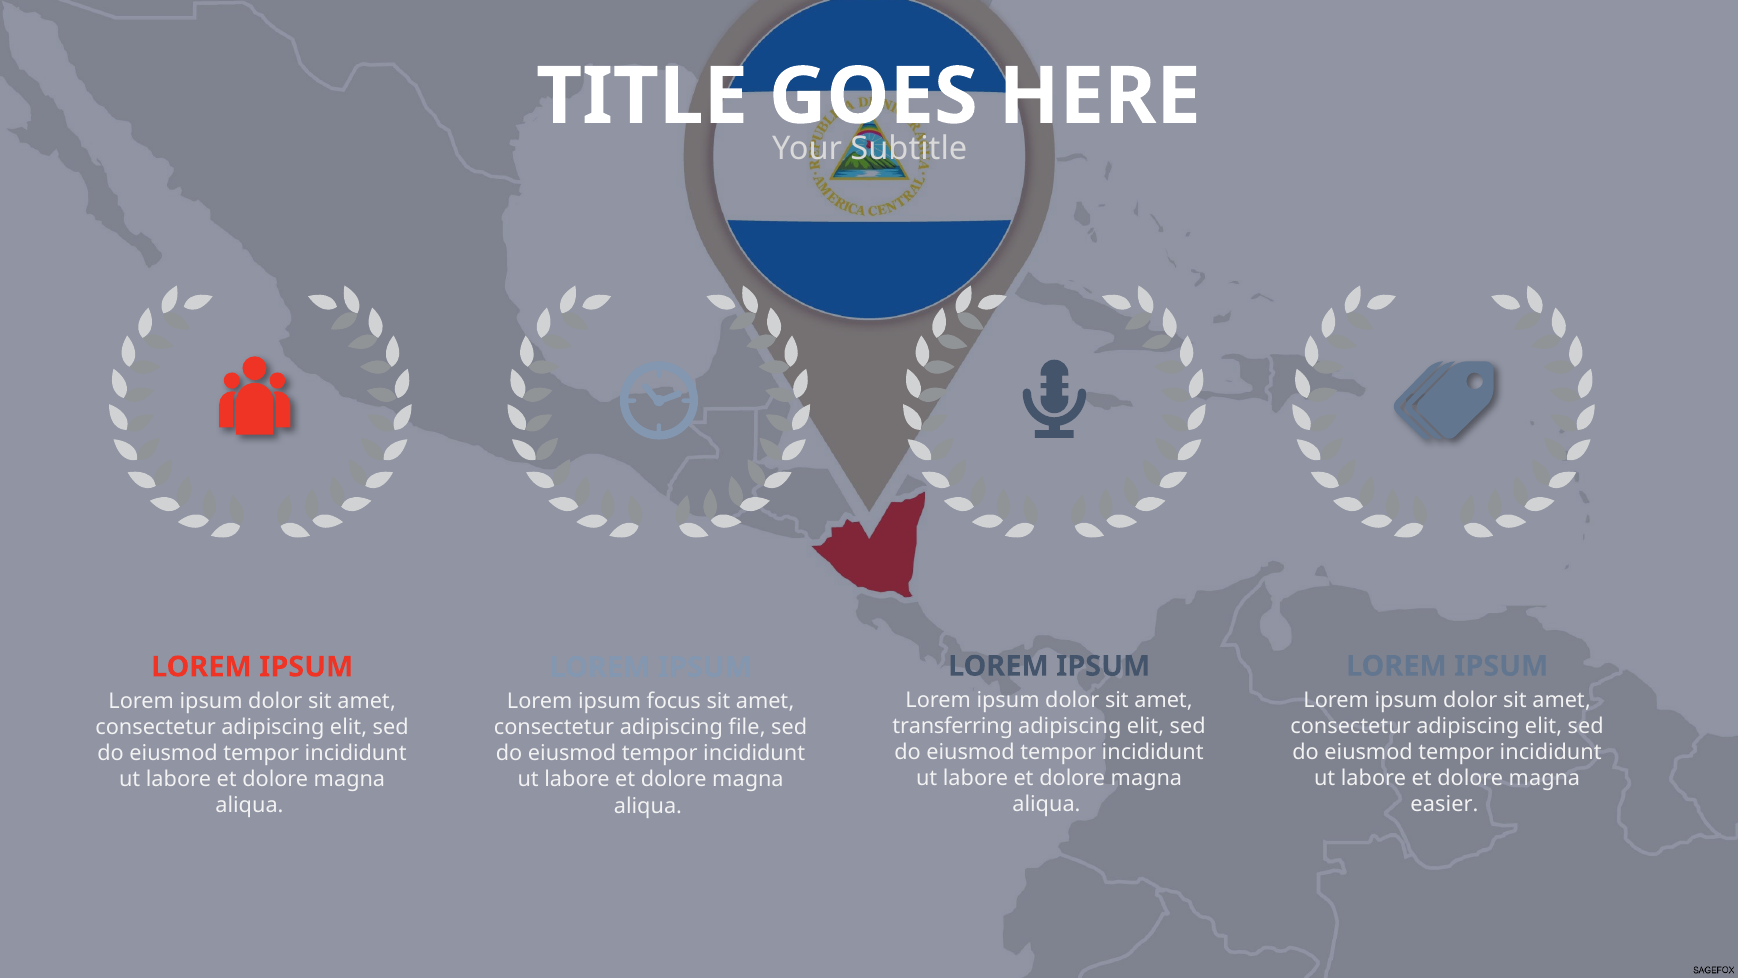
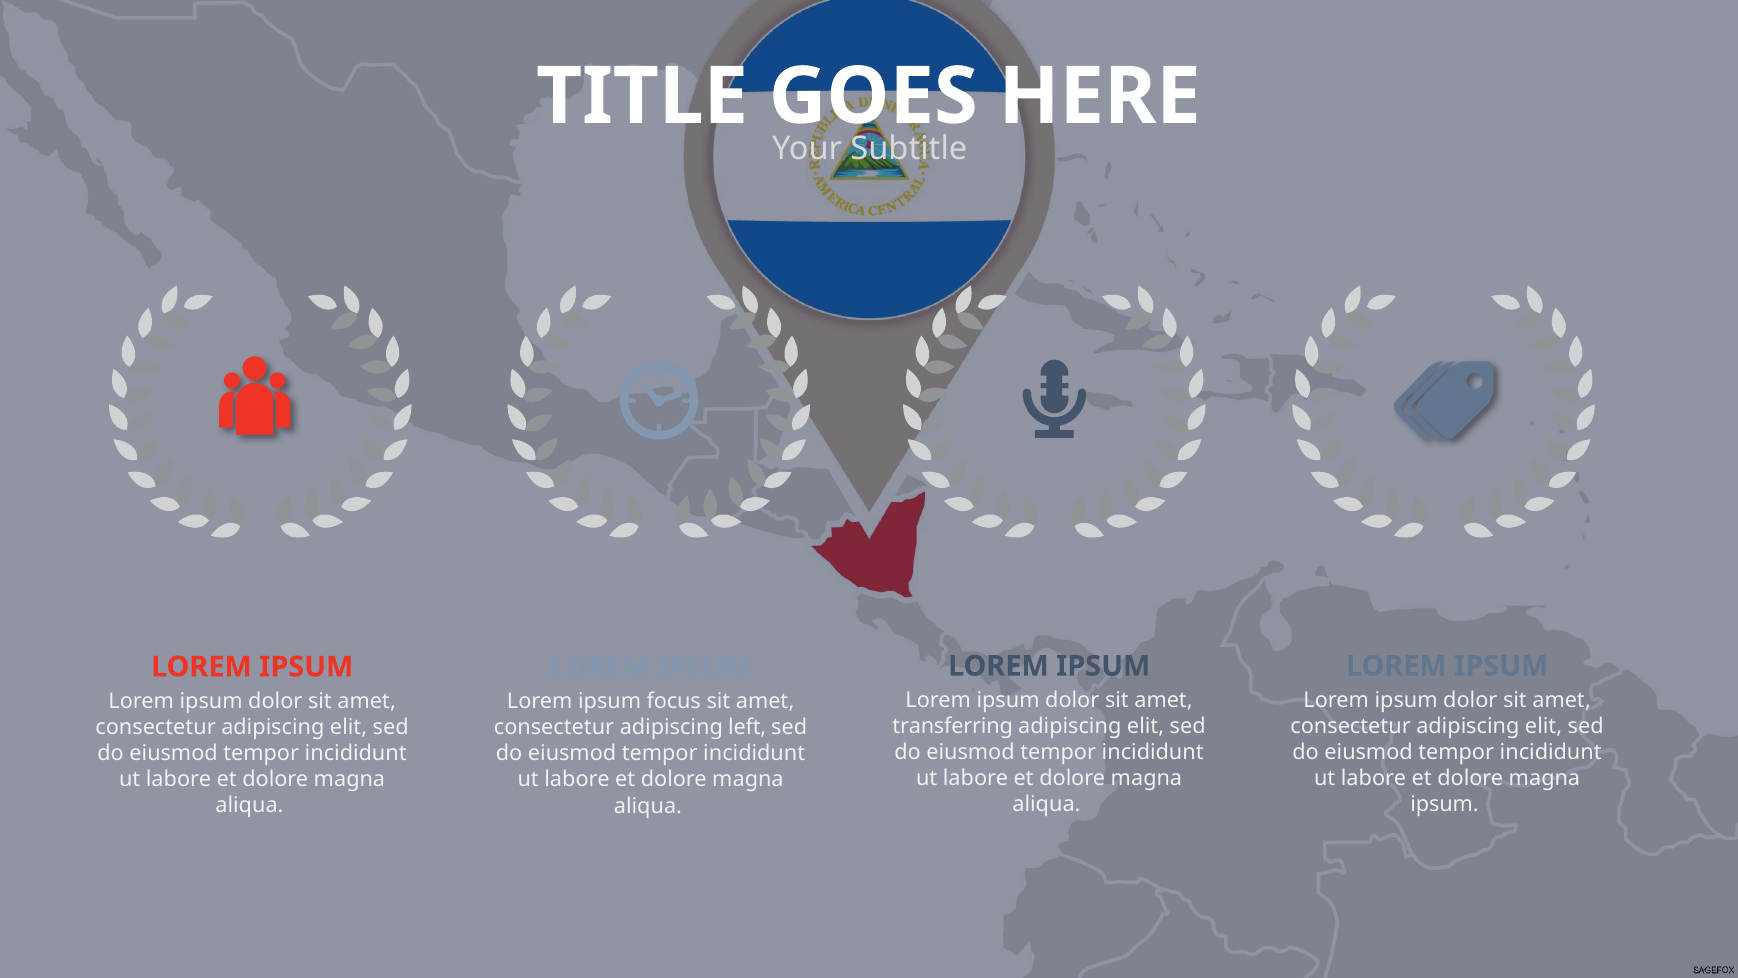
file: file -> left
easier at (1444, 804): easier -> ipsum
